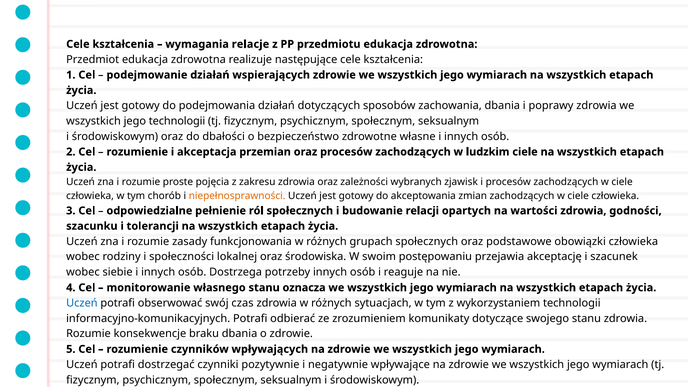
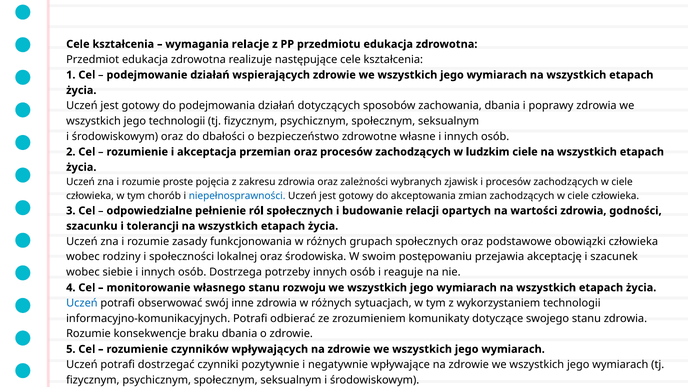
niepełnosprawności colour: orange -> blue
oznacza: oznacza -> rozwoju
czas: czas -> inne
